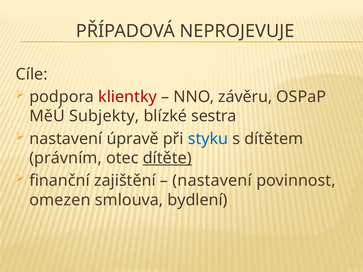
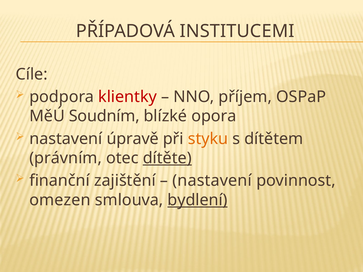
NEPROJEVUJE: NEPROJEVUJE -> INSTITUCEMI
závěru: závěru -> příjem
Subjekty: Subjekty -> Soudním
sestra: sestra -> opora
styku colour: blue -> orange
bydlení underline: none -> present
